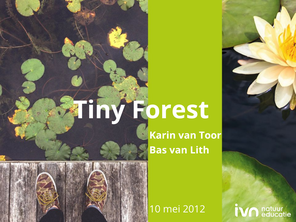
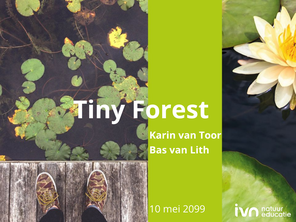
2012: 2012 -> 2099
